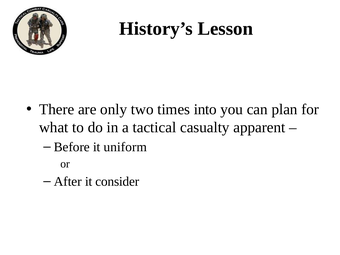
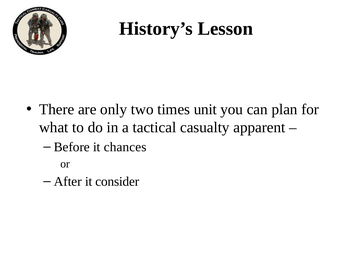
into: into -> unit
uniform: uniform -> chances
